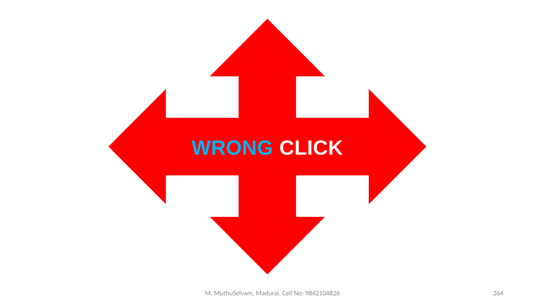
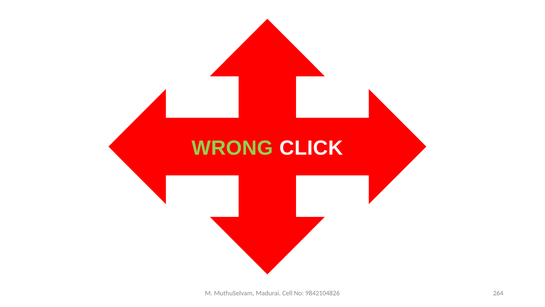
WRONG colour: light blue -> light green
